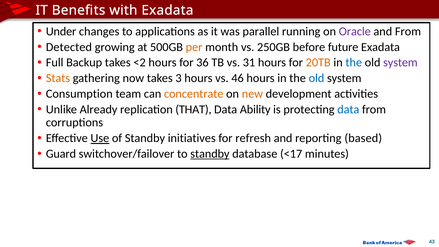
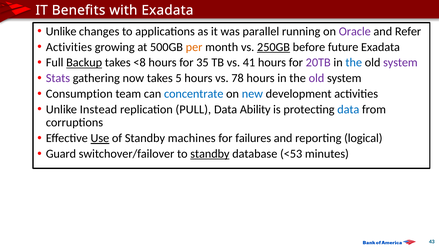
Under at (61, 31): Under -> Unlike
and From: From -> Refer
Detected at (69, 47): Detected -> Activities
250GB underline: none -> present
Backup underline: none -> present
<2: <2 -> <8
36: 36 -> 35
31: 31 -> 41
20TB colour: orange -> purple
Stats colour: orange -> purple
3: 3 -> 5
46: 46 -> 78
old at (316, 78) colour: blue -> purple
concentrate colour: orange -> blue
new colour: orange -> blue
Already: Already -> Instead
THAT: THAT -> PULL
initiatives: initiatives -> machines
refresh: refresh -> failures
based: based -> logical
<17: <17 -> <53
